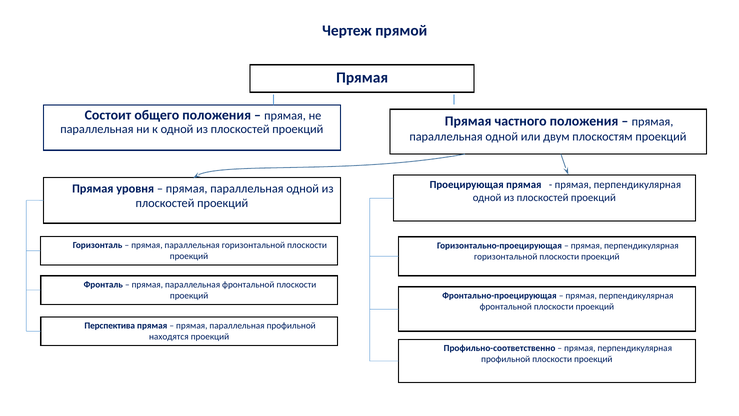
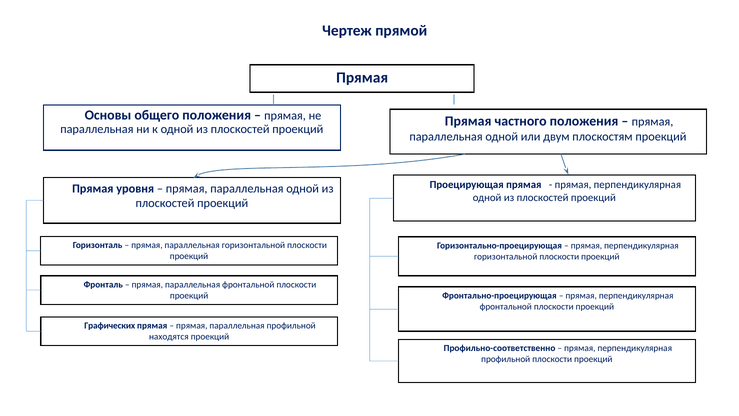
Состоит: Состоит -> Основы
Перспектива: Перспектива -> Графических
